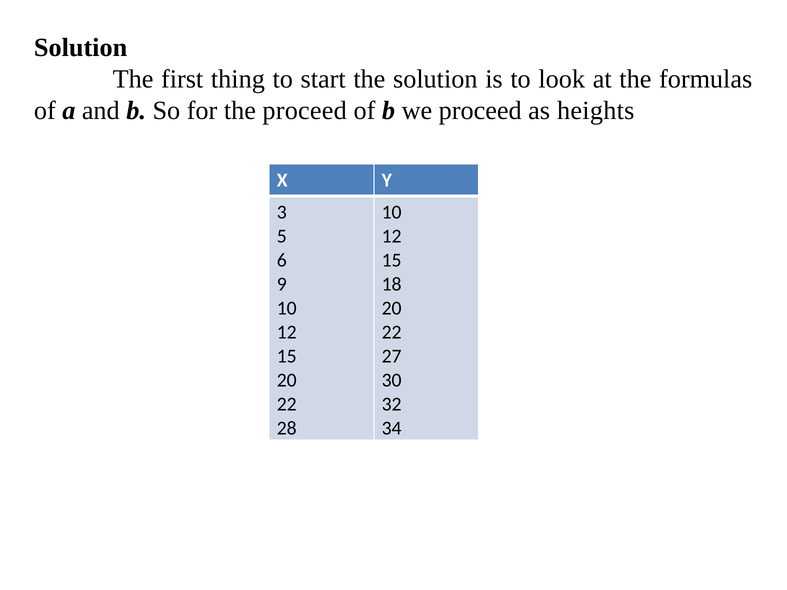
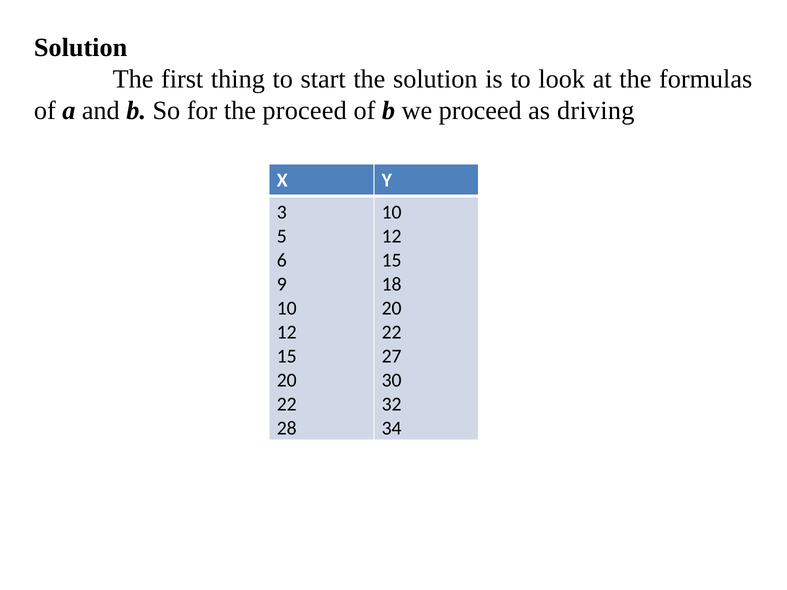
heights: heights -> driving
